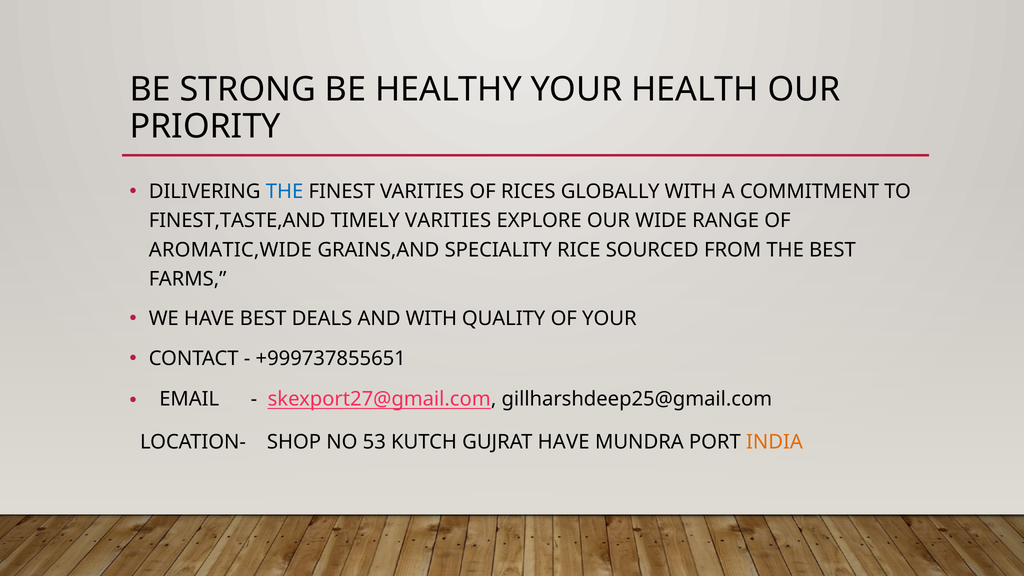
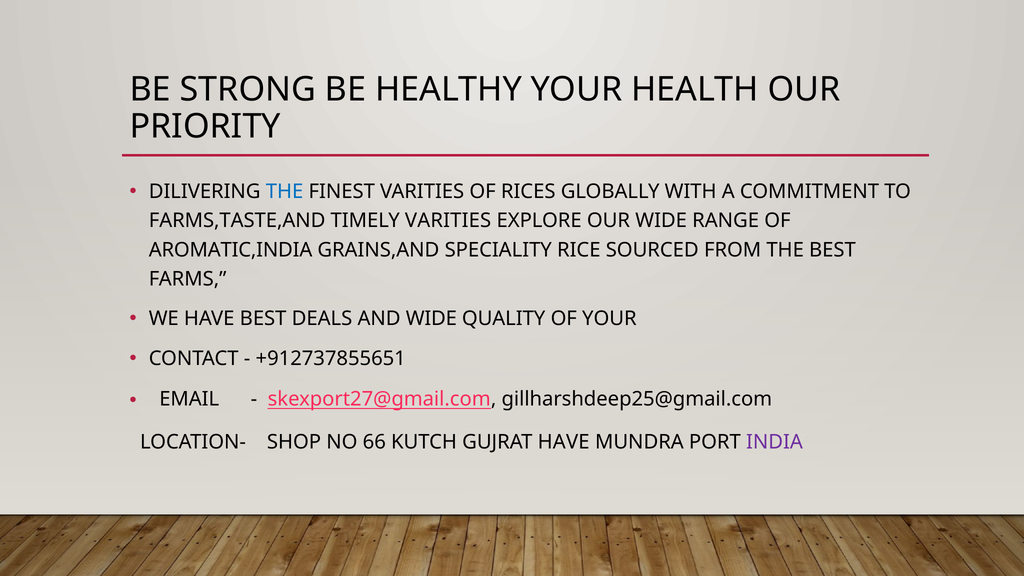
FINEST,TASTE,AND: FINEST,TASTE,AND -> FARMS,TASTE,AND
AROMATIC,WIDE: AROMATIC,WIDE -> AROMATIC,INDIA
AND WITH: WITH -> WIDE
+999737855651: +999737855651 -> +912737855651
53: 53 -> 66
INDIA colour: orange -> purple
